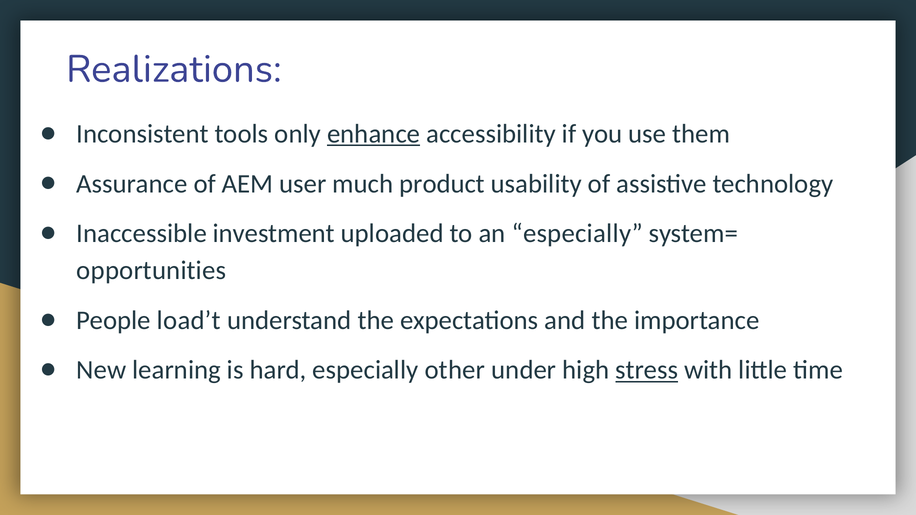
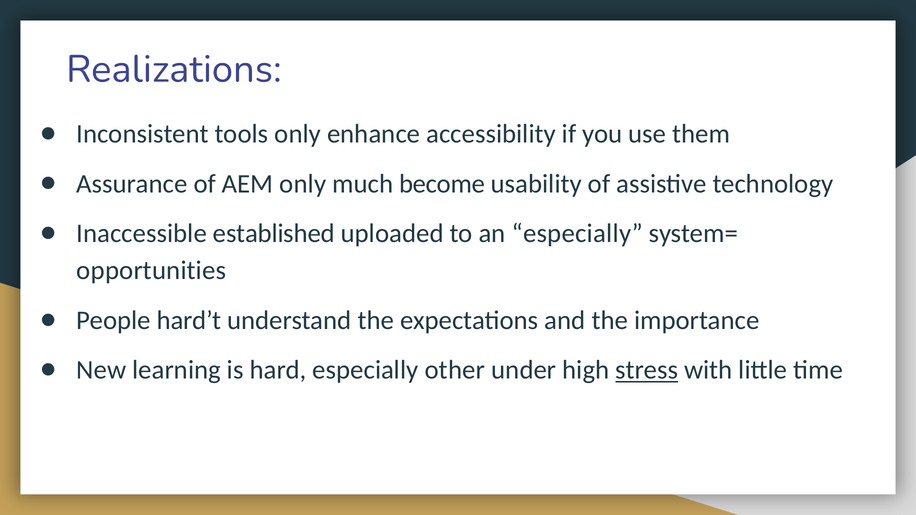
enhance underline: present -> none
AEM user: user -> only
product: product -> become
investment: investment -> established
load’t: load’t -> hard’t
